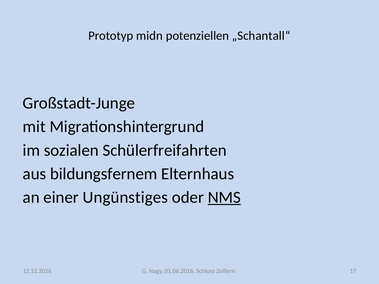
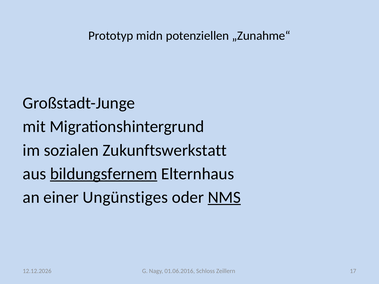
„Schantall“: „Schantall“ -> „Zunahme“
Schülerfreifahrten: Schülerfreifahrten -> Zukunftswerkstatt
bildungsfernem underline: none -> present
